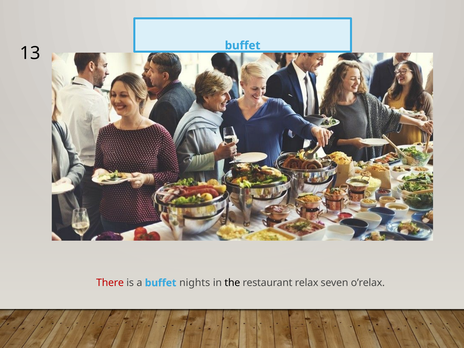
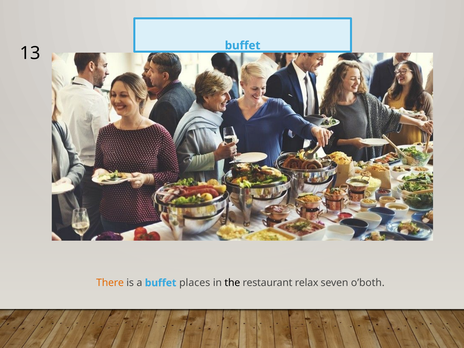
There colour: red -> orange
nights: nights -> places
o’relax: o’relax -> o’both
